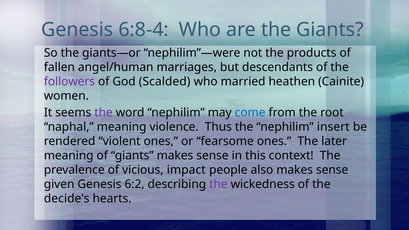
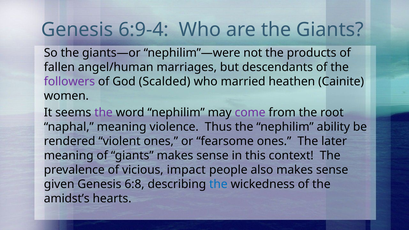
6:8-4: 6:8-4 -> 6:9-4
come colour: blue -> purple
insert: insert -> ability
6:2: 6:2 -> 6:8
the at (218, 184) colour: purple -> blue
decide’s: decide’s -> amidst’s
